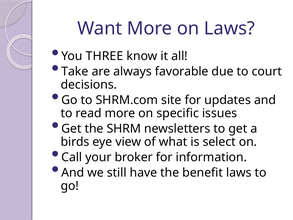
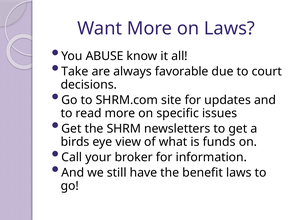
THREE: THREE -> ABUSE
select: select -> funds
